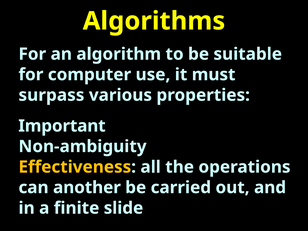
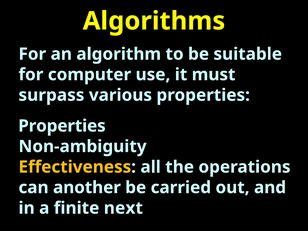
Important at (62, 126): Important -> Properties
slide: slide -> next
